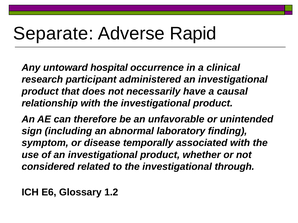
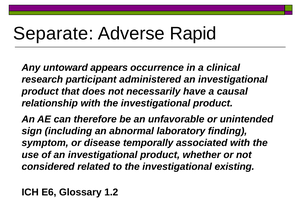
hospital: hospital -> appears
through: through -> existing
